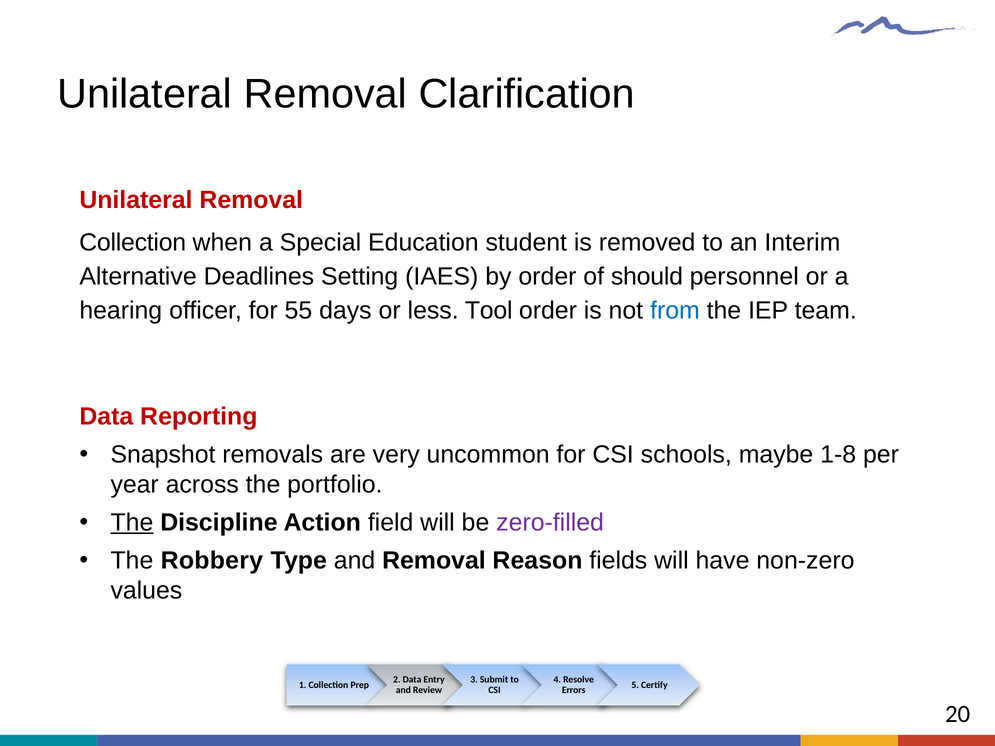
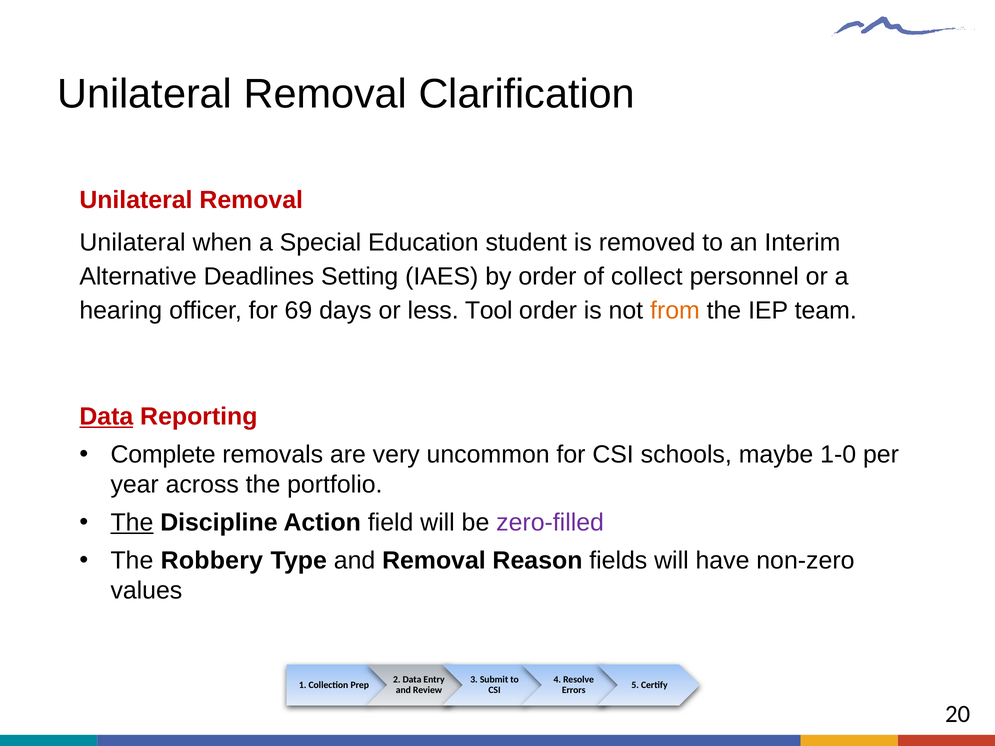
Collection at (133, 242): Collection -> Unilateral
should: should -> collect
55: 55 -> 69
from colour: blue -> orange
Data at (106, 417) underline: none -> present
Snapshot: Snapshot -> Complete
1-8: 1-8 -> 1-0
